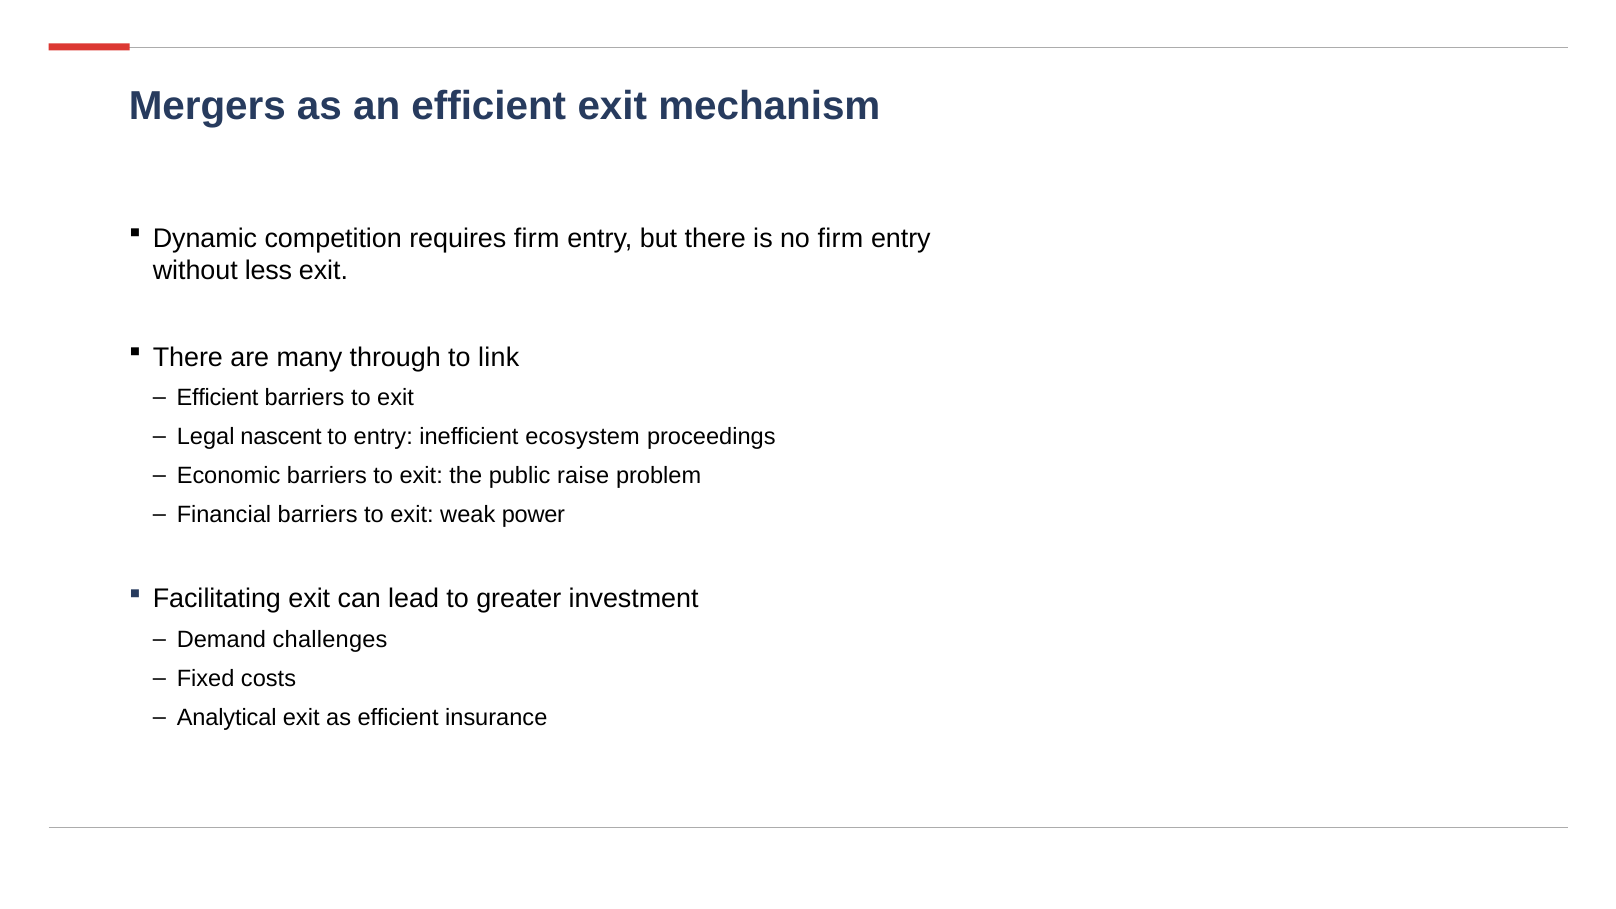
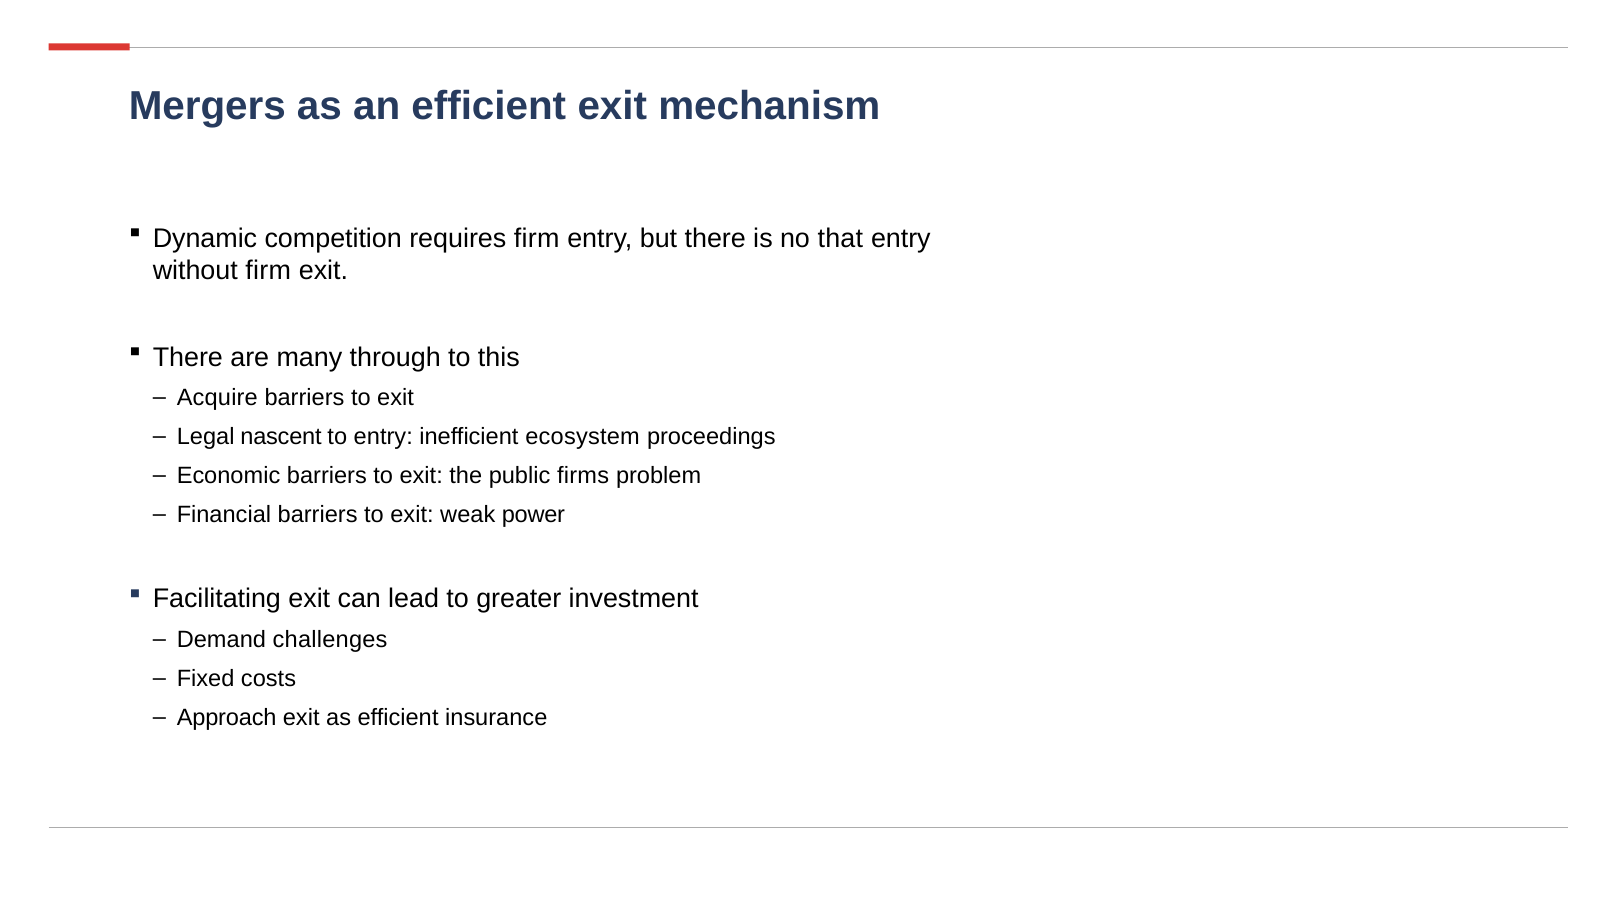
no firm: firm -> that
without less: less -> firm
link: link -> this
Efficient at (218, 398): Efficient -> Acquire
raise: raise -> firms
Analytical: Analytical -> Approach
